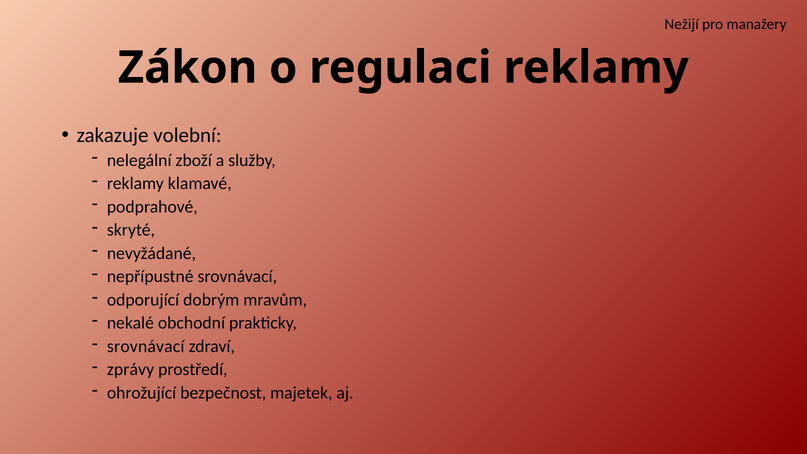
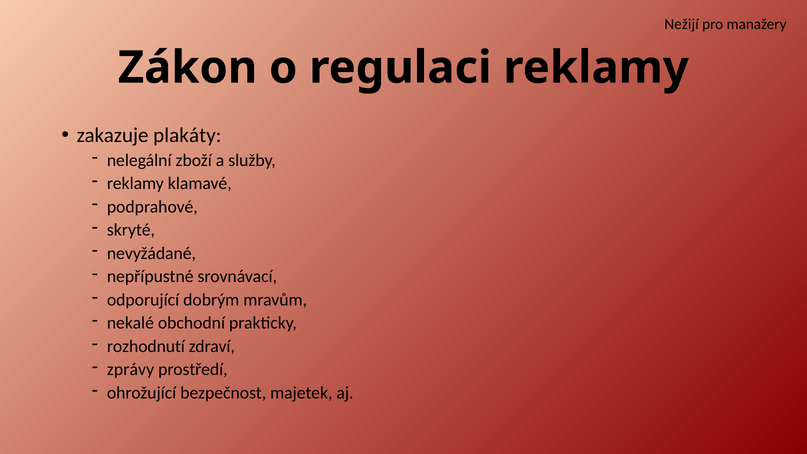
volební: volební -> plakáty
srovnávací at (146, 346): srovnávací -> rozhodnutí
